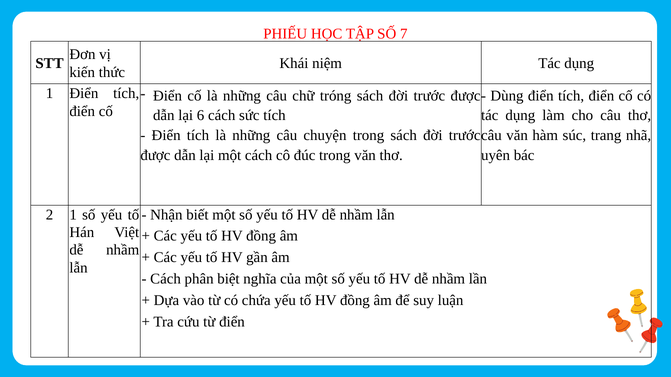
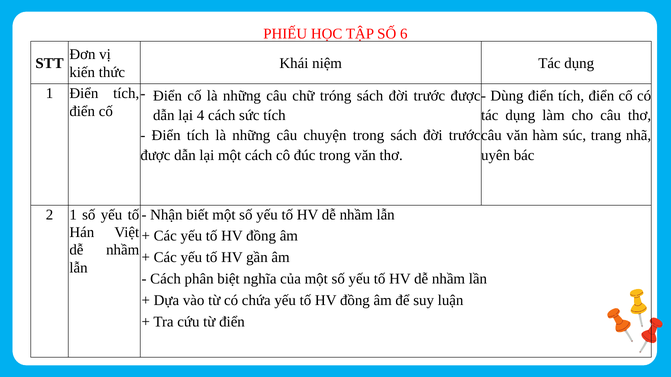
7: 7 -> 6
6: 6 -> 4
